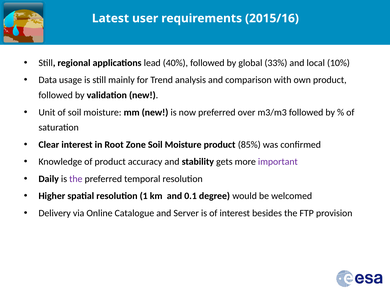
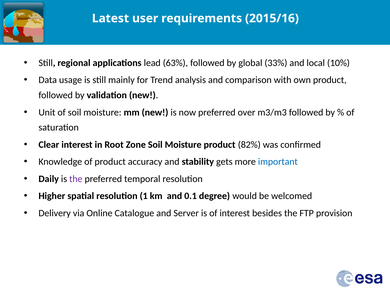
40%: 40% -> 63%
85%: 85% -> 82%
important colour: purple -> blue
